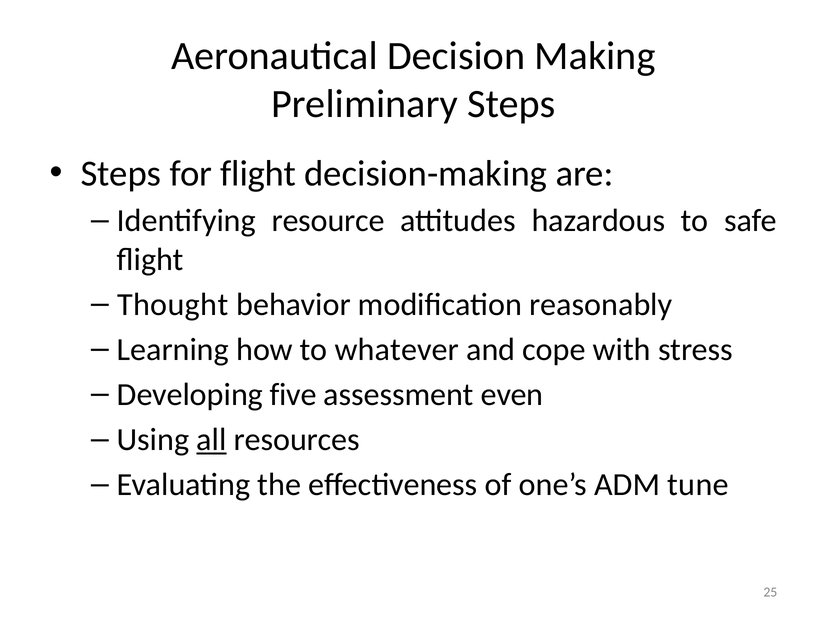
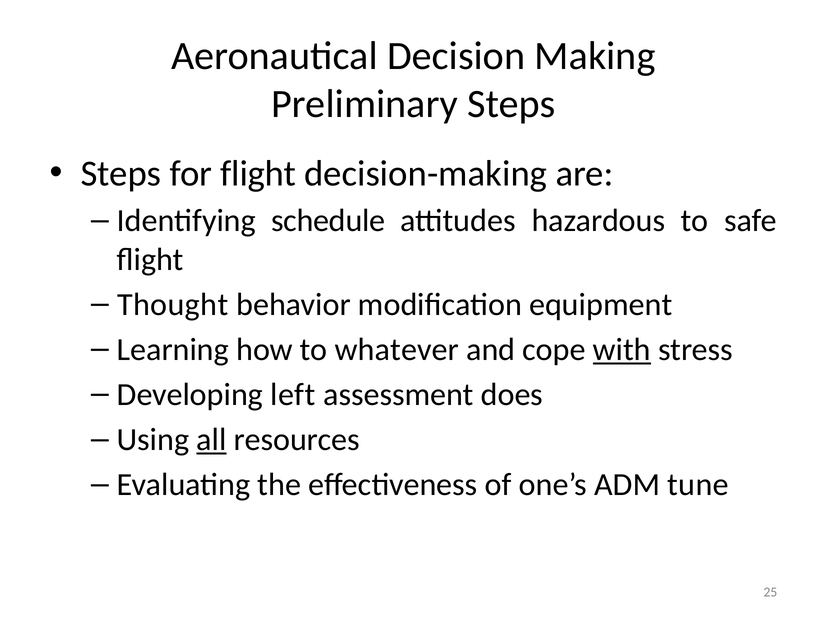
resource: resource -> schedule
reasonably: reasonably -> equipment
with underline: none -> present
five: five -> left
even: even -> does
